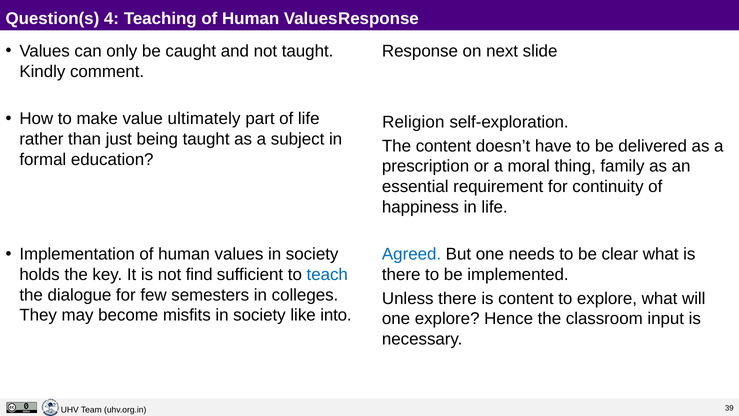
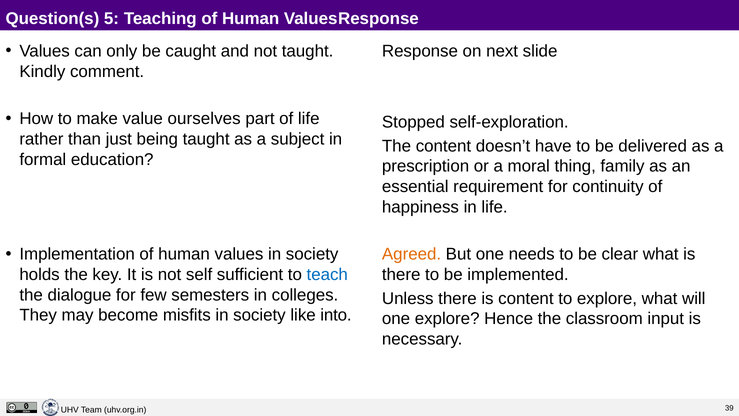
4: 4 -> 5
ultimately: ultimately -> ourselves
Religion: Religion -> Stopped
Agreed colour: blue -> orange
find: find -> self
